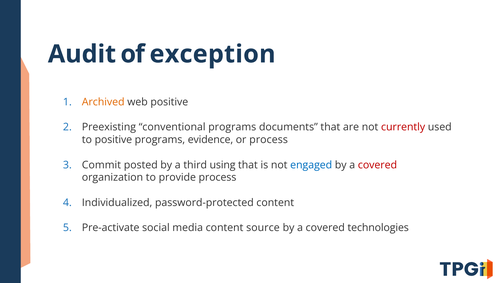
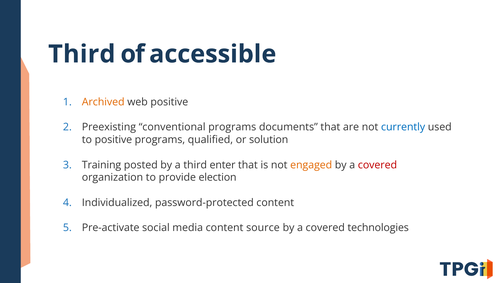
Audit at (82, 54): Audit -> Third
exception: exception -> accessible
currently colour: red -> blue
evidence: evidence -> qualified
or process: process -> solution
Commit: Commit -> Training
using: using -> enter
engaged colour: blue -> orange
provide process: process -> election
